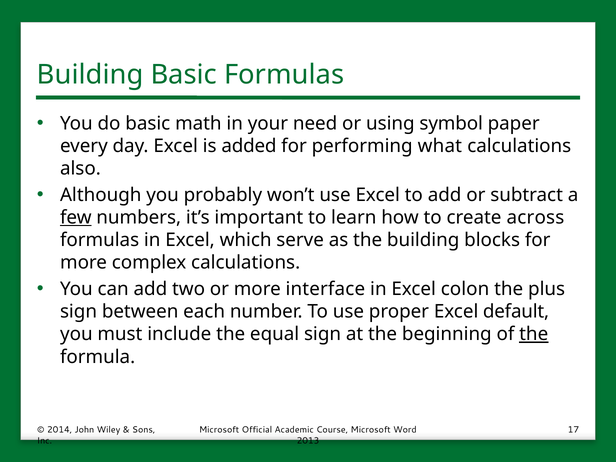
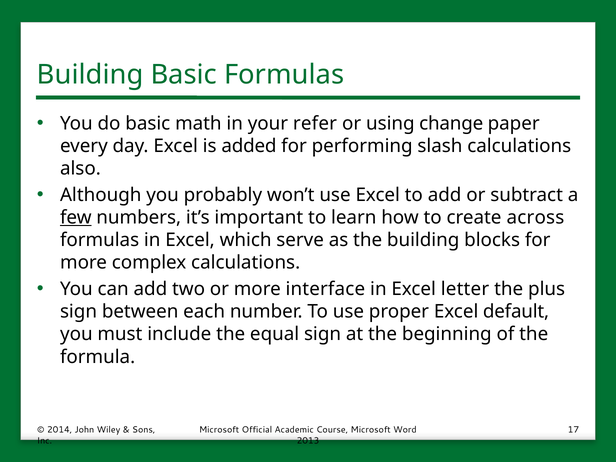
need: need -> refer
symbol: symbol -> change
what: what -> slash
colon: colon -> letter
the at (534, 334) underline: present -> none
